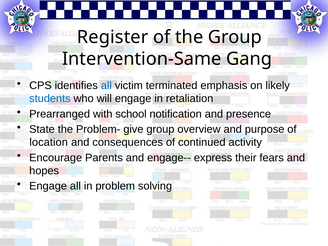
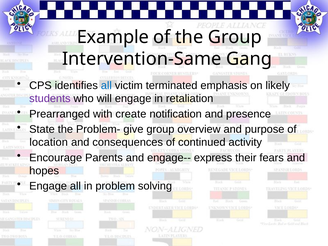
Register: Register -> Example
students colour: blue -> purple
school: school -> create
